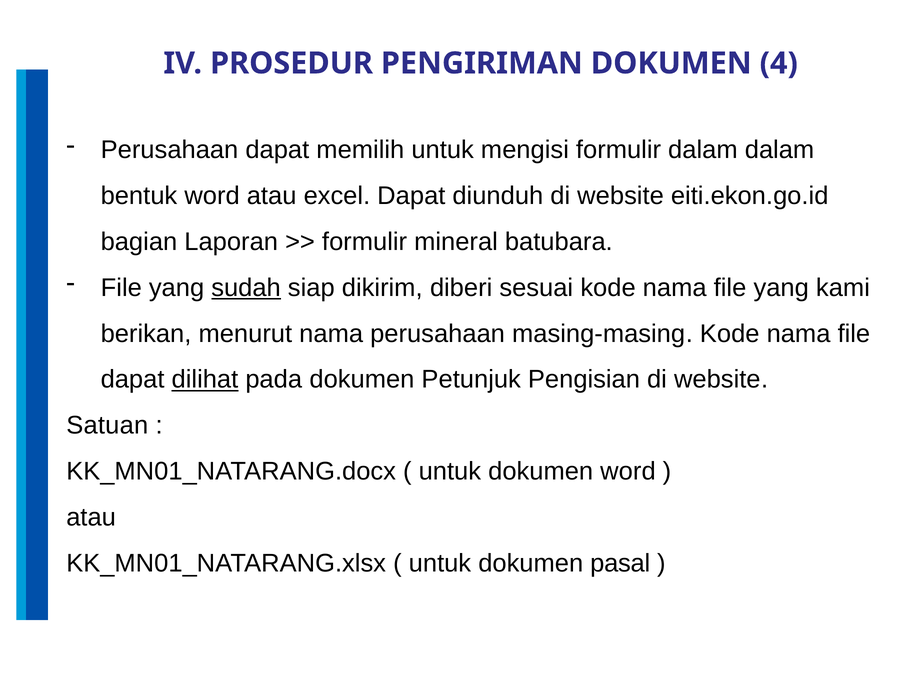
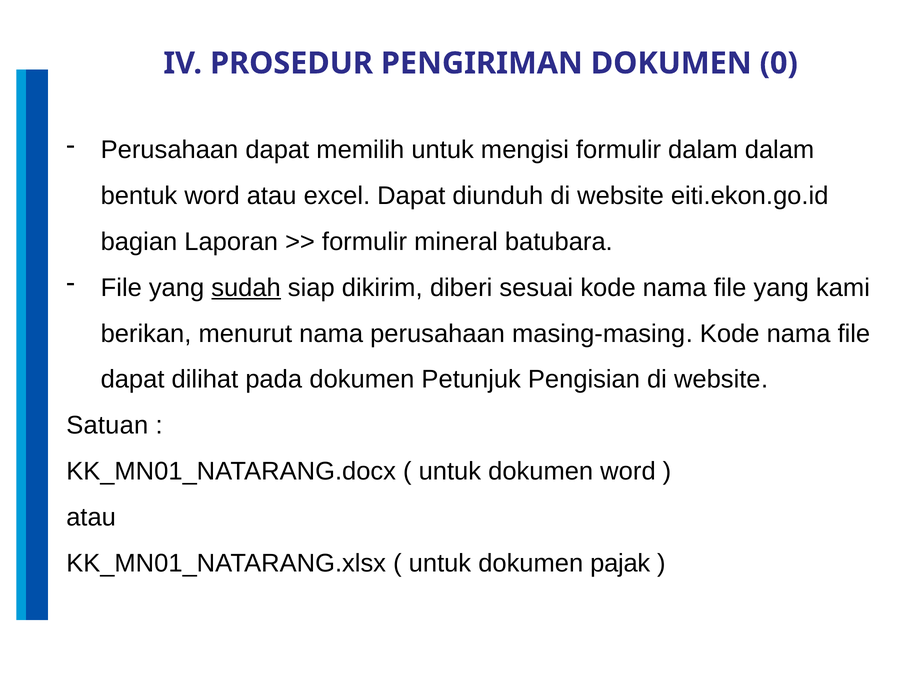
4: 4 -> 0
dilihat underline: present -> none
pasal: pasal -> pajak
